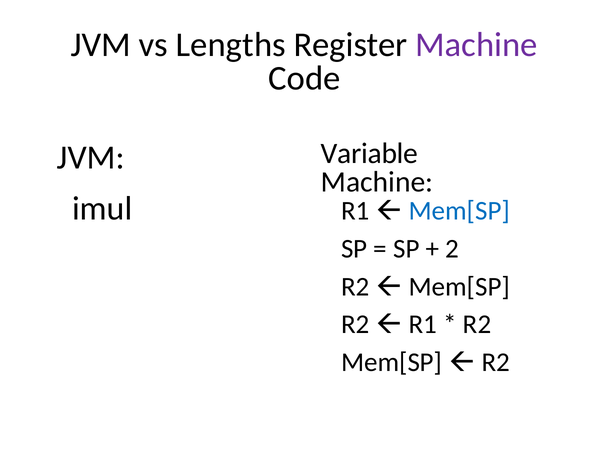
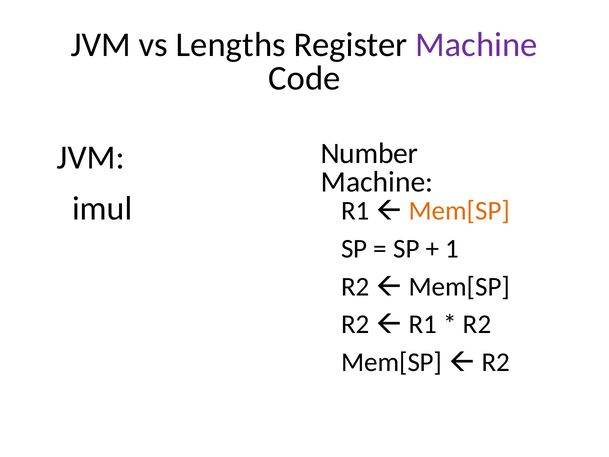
Variable: Variable -> Number
Mem[SP at (459, 211) colour: blue -> orange
2: 2 -> 1
